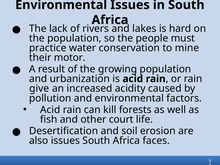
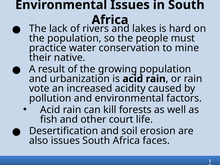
motor: motor -> native
give: give -> vote
